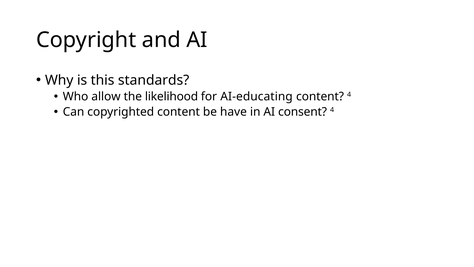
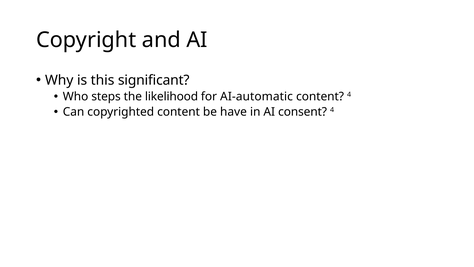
standards: standards -> significant
allow: allow -> steps
AI-educating: AI-educating -> AI-automatic
